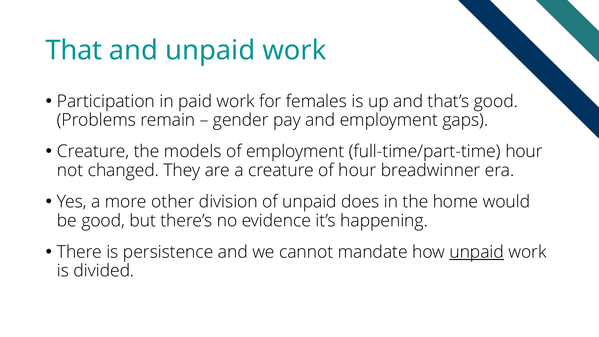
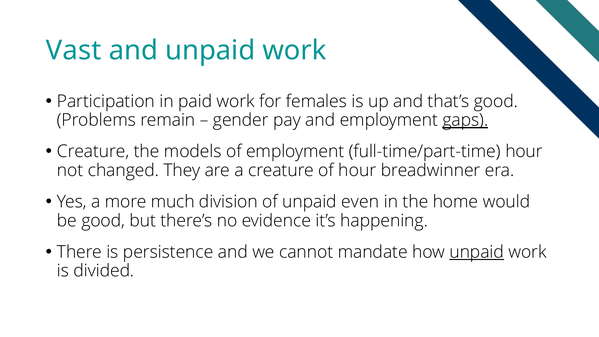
That: That -> Vast
gaps underline: none -> present
other: other -> much
does: does -> even
